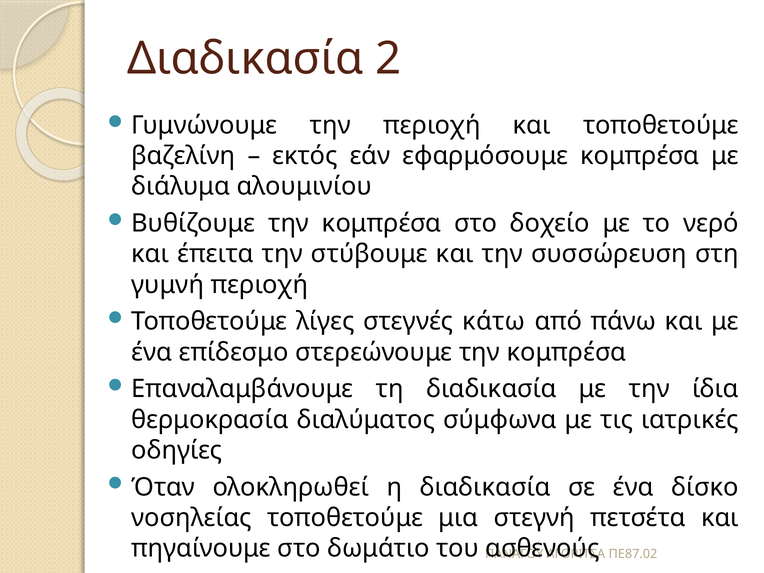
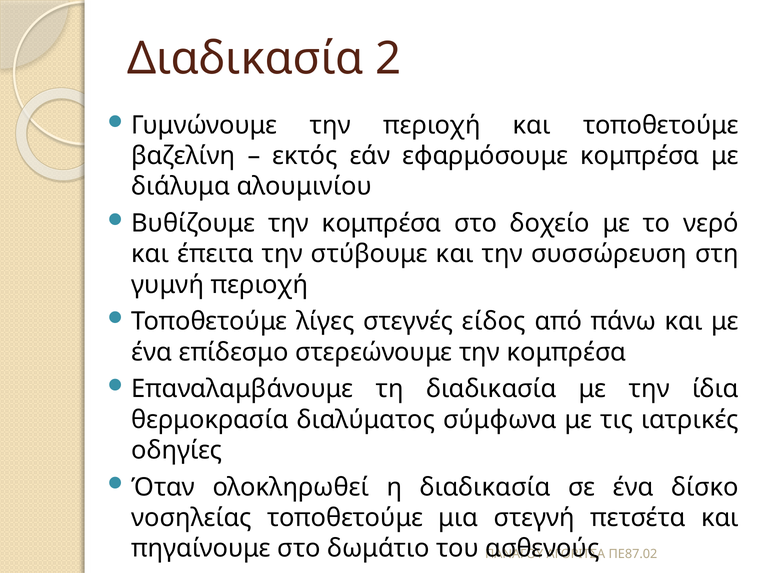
κάτω: κάτω -> είδος
